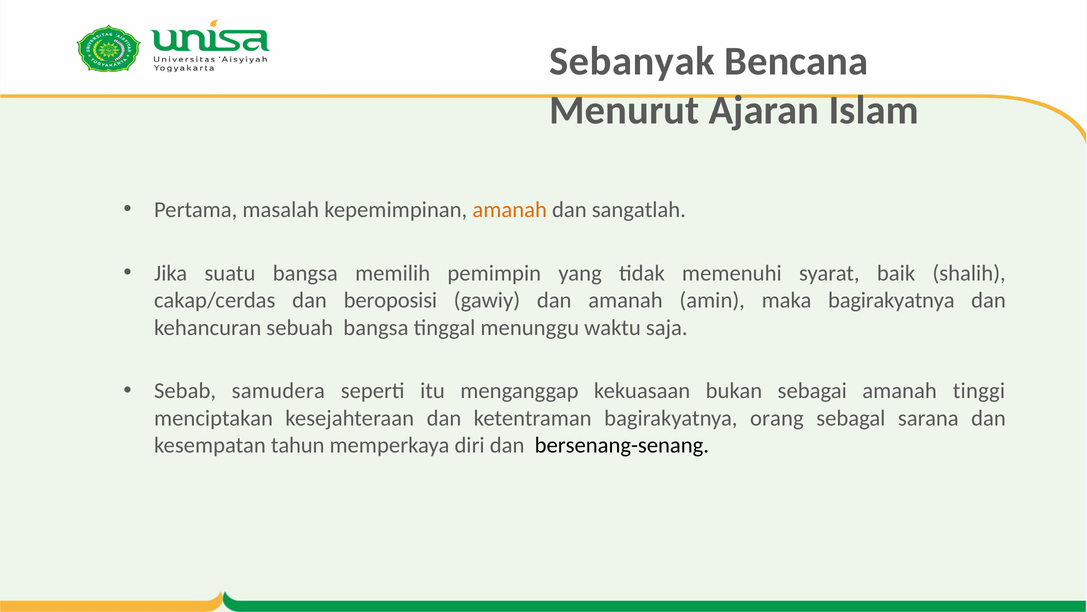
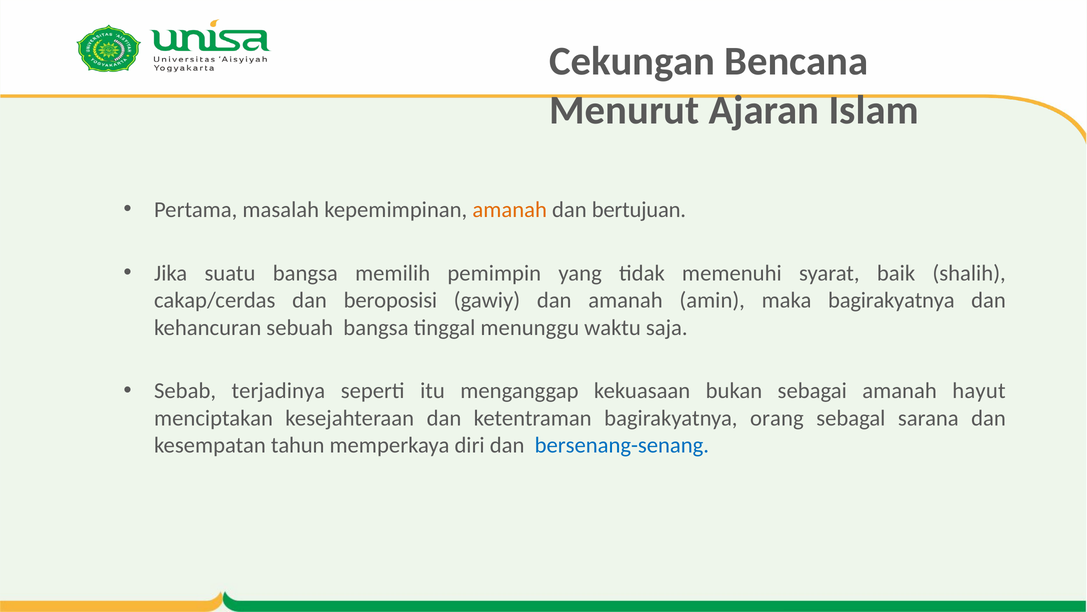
Sebanyak: Sebanyak -> Cekungan
sangatlah: sangatlah -> bertujuan
samudera: samudera -> terjadinya
tinggi: tinggi -> hayut
bersenang-senang colour: black -> blue
